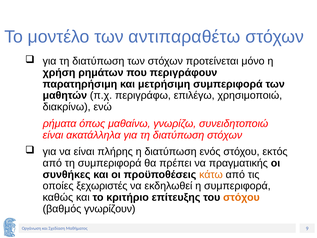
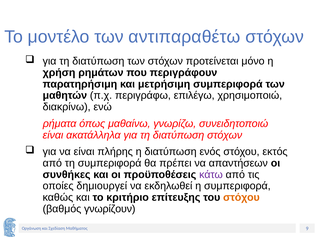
πραγματικής: πραγματικής -> απαντήσεων
κάτω colour: orange -> purple
ξεχωριστές: ξεχωριστές -> δημιουργεί
